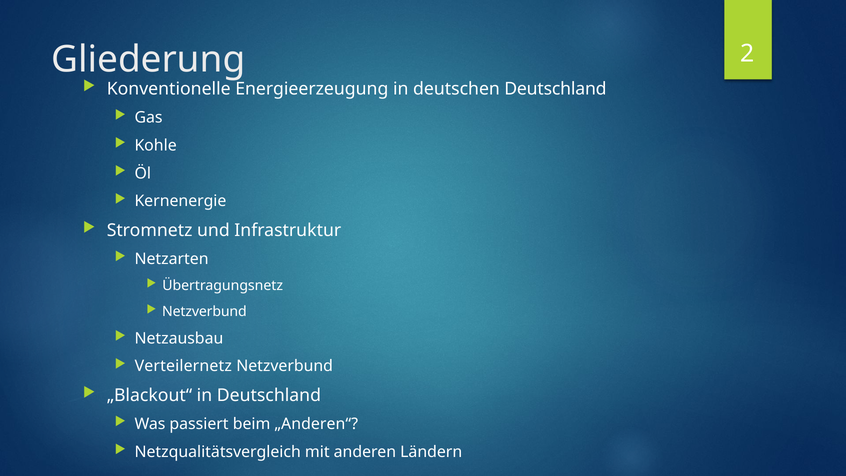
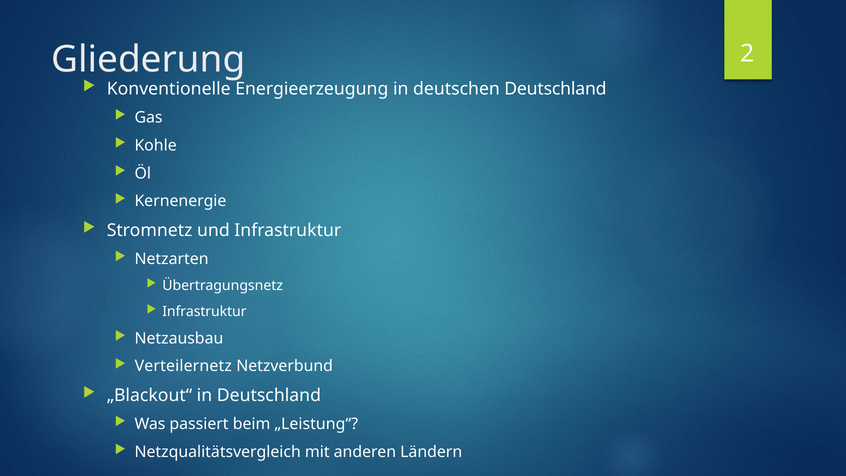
Netzverbund at (204, 311): Netzverbund -> Infrastruktur
„Anderen“: „Anderen“ -> „Leistung“
